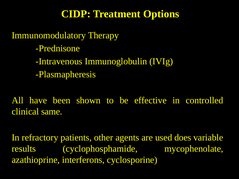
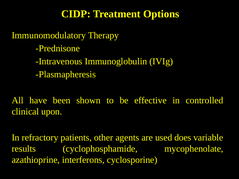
same: same -> upon
